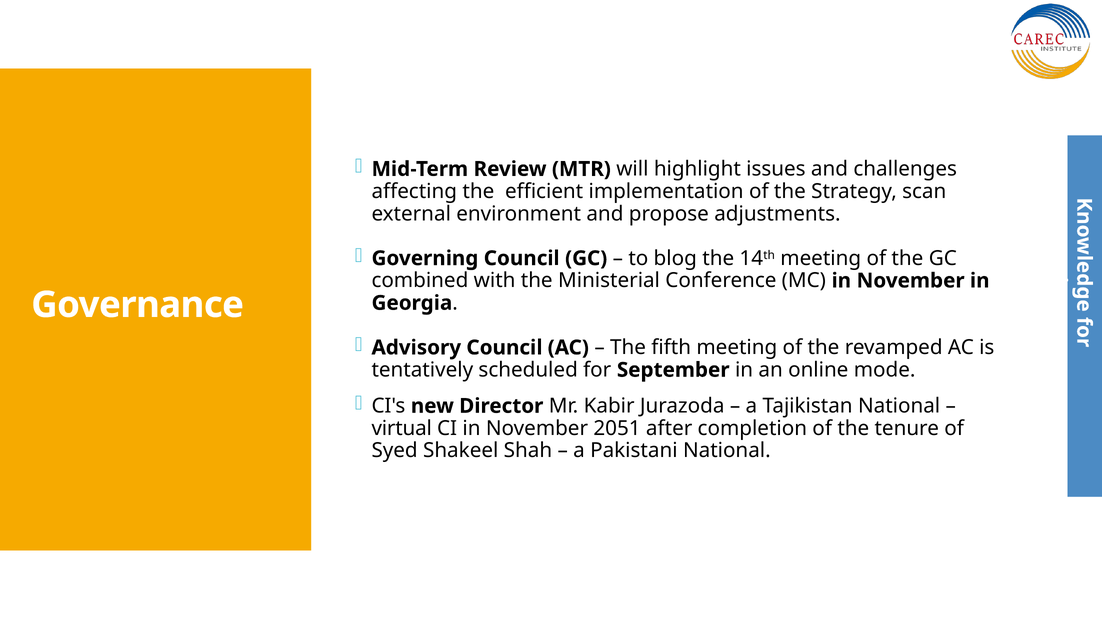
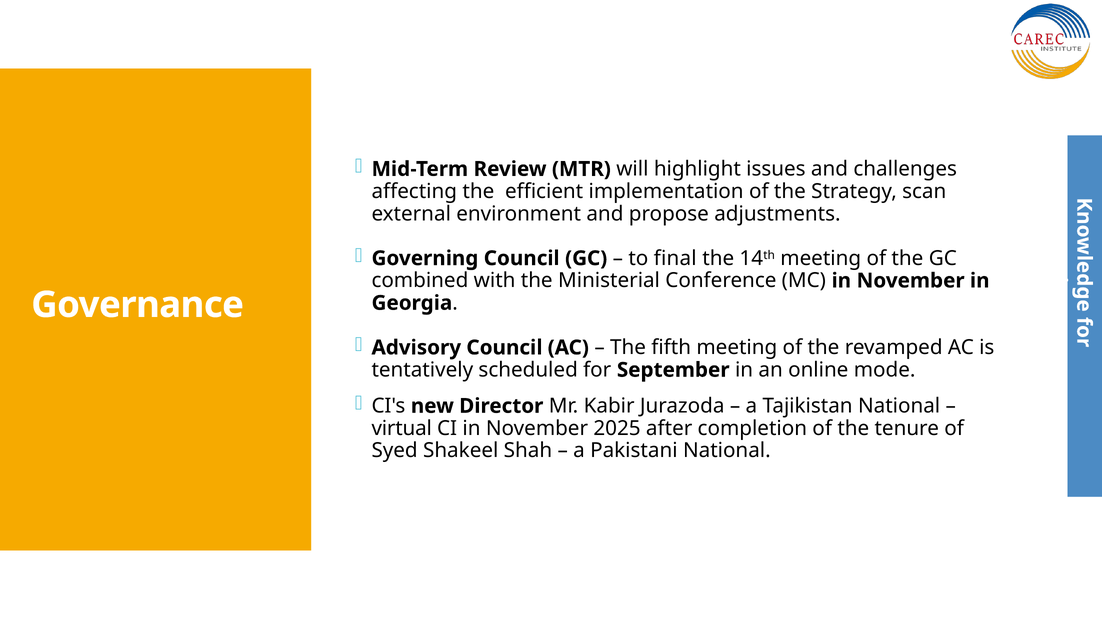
blog: blog -> final
2051: 2051 -> 2025
